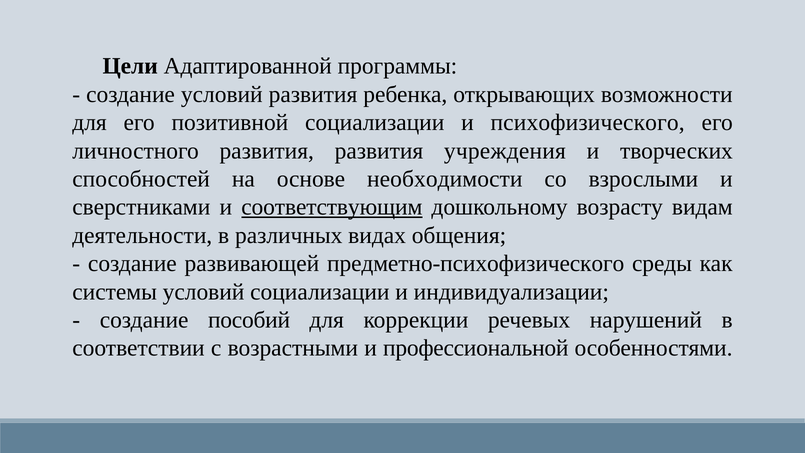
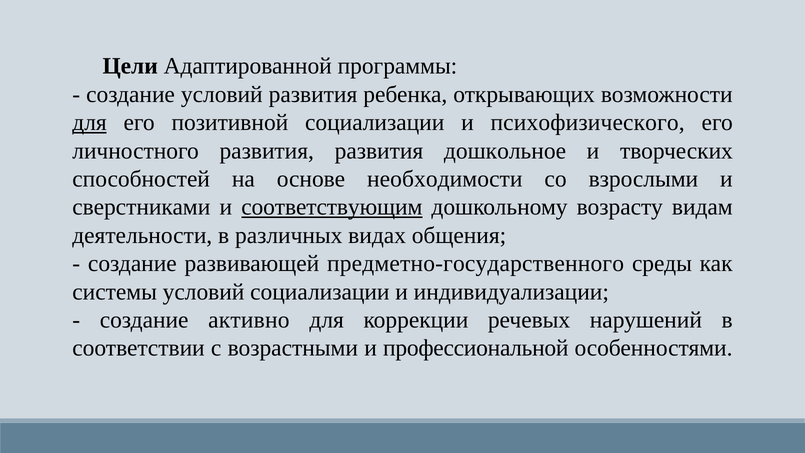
для at (90, 123) underline: none -> present
учреждения: учреждения -> дошкольное
предметно-психофизического: предметно-психофизического -> предметно-государственного
пособий: пособий -> активно
